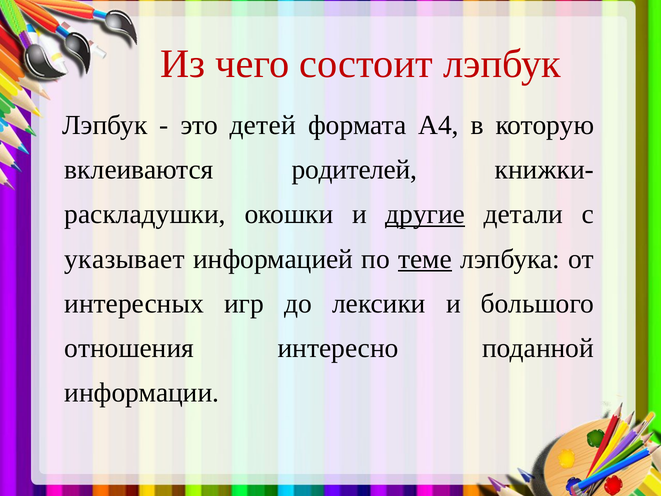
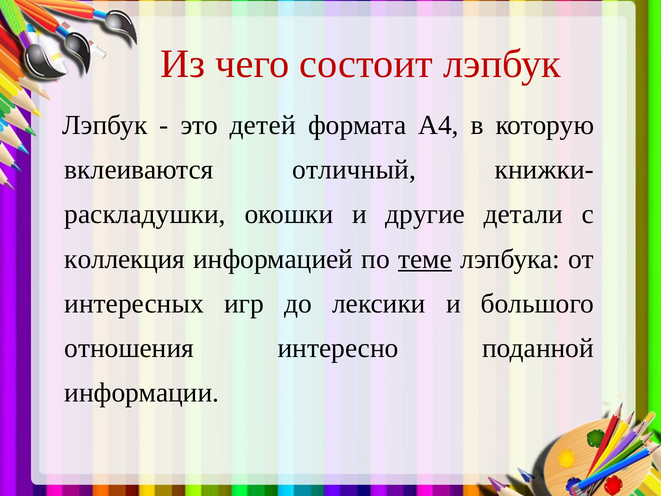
родителей: родителей -> отличный
другие underline: present -> none
указывает: указывает -> коллекция
